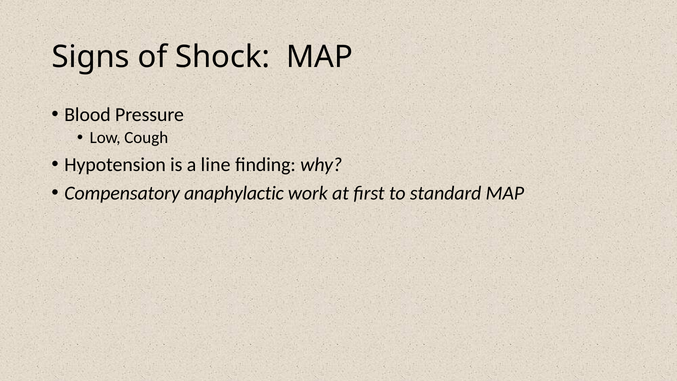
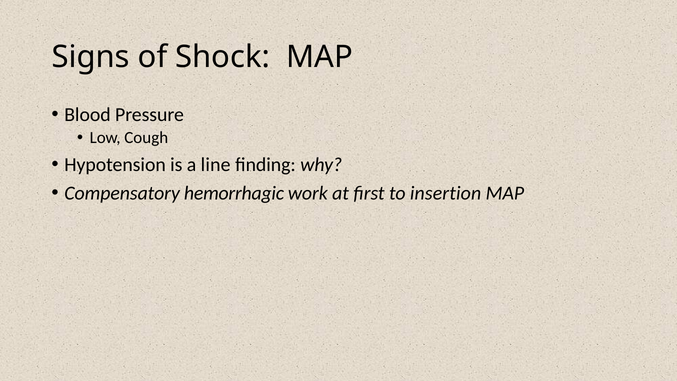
anaphylactic: anaphylactic -> hemorrhagic
standard: standard -> insertion
